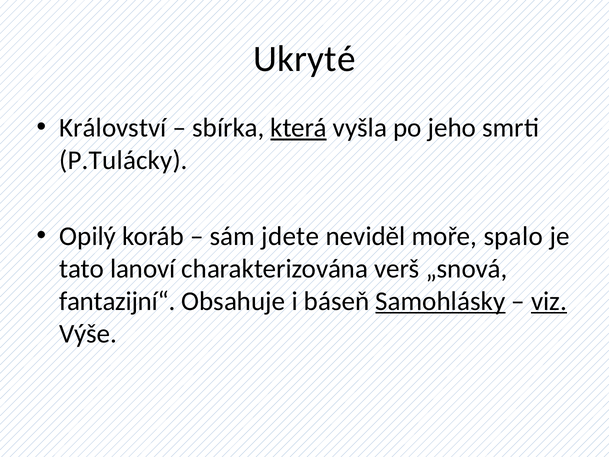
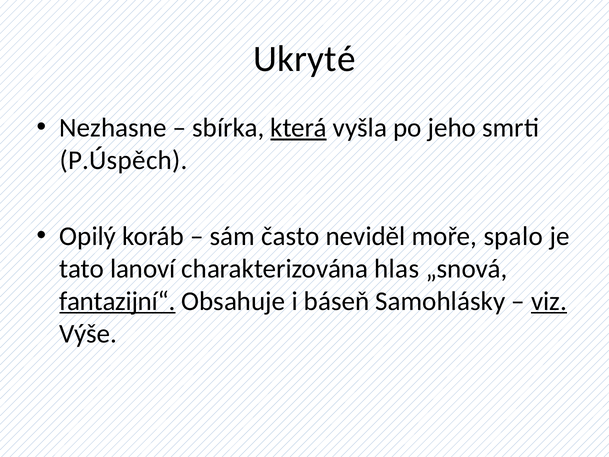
Království: Království -> Nezhasne
P.Tulácky: P.Tulácky -> P.Úspěch
jdete: jdete -> často
verš: verš -> hlas
fantazijní“ underline: none -> present
Samohlásky underline: present -> none
